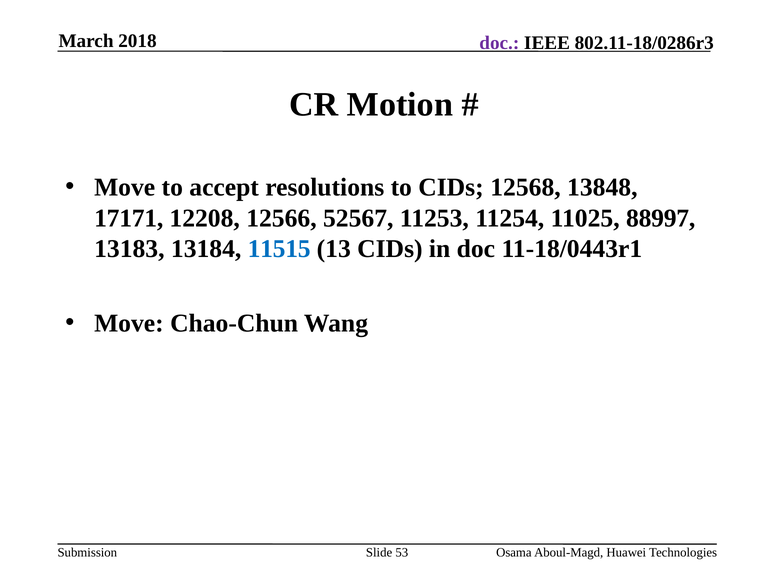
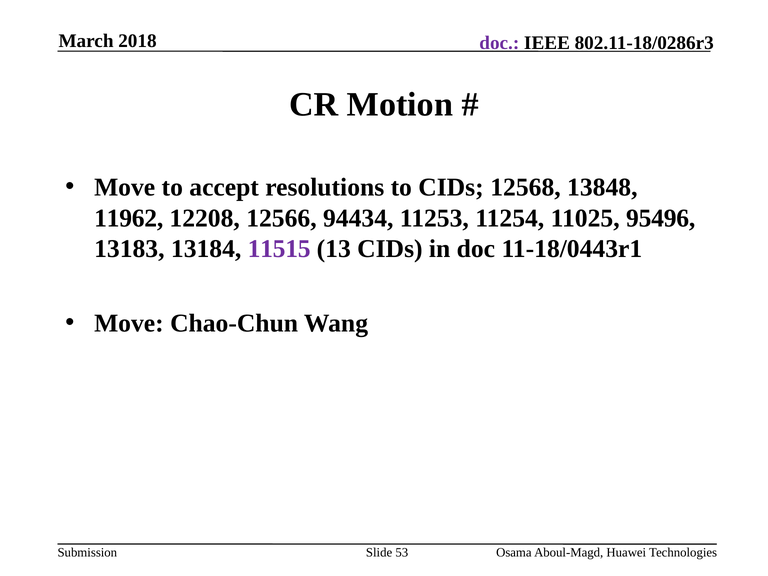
17171: 17171 -> 11962
52567: 52567 -> 94434
88997: 88997 -> 95496
11515 colour: blue -> purple
